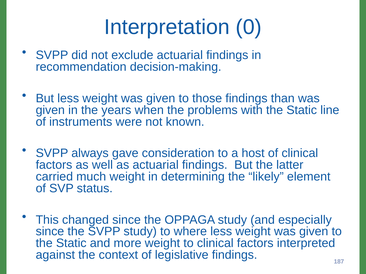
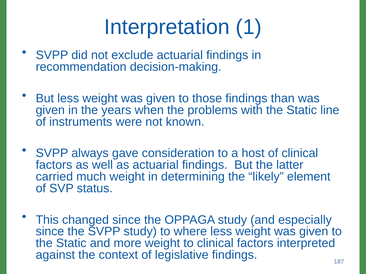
0: 0 -> 1
